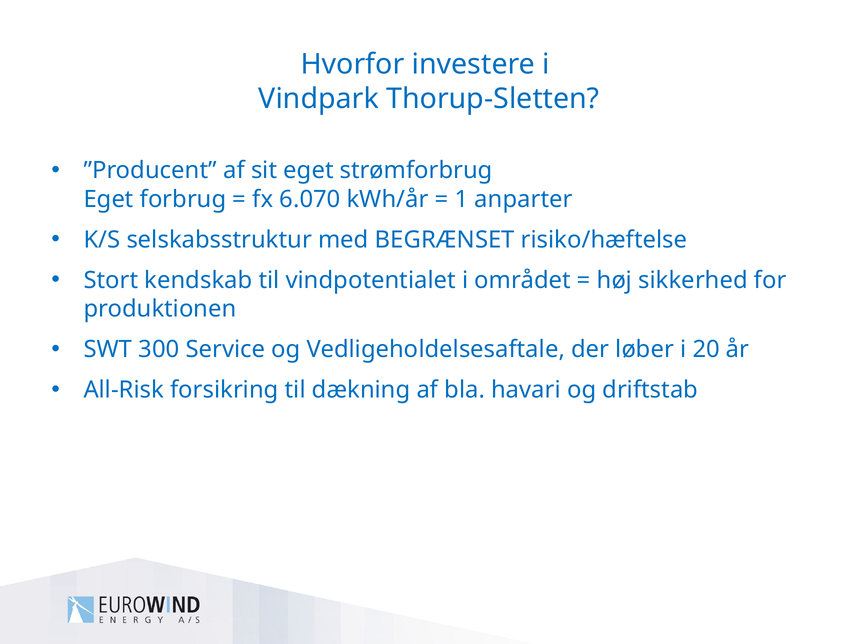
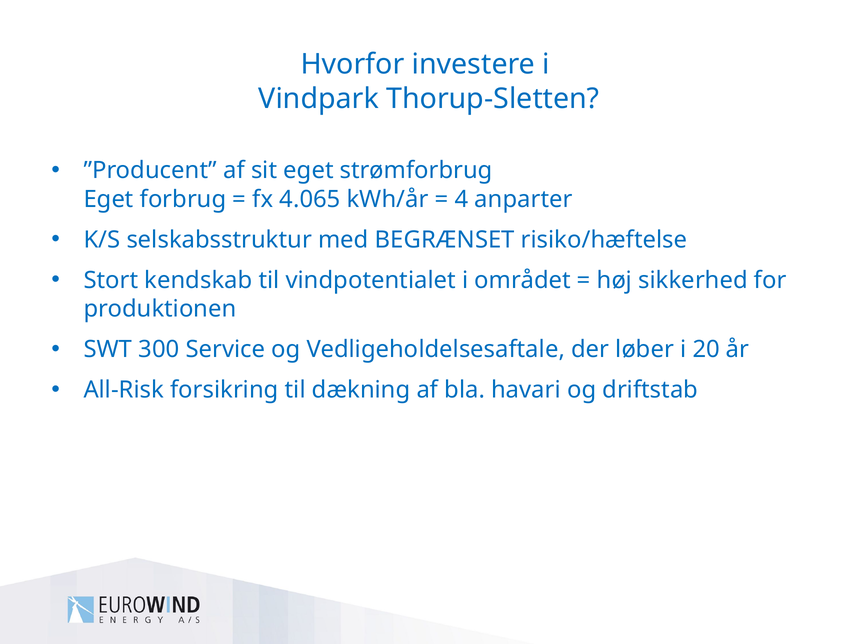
6.070: 6.070 -> 4.065
1: 1 -> 4
